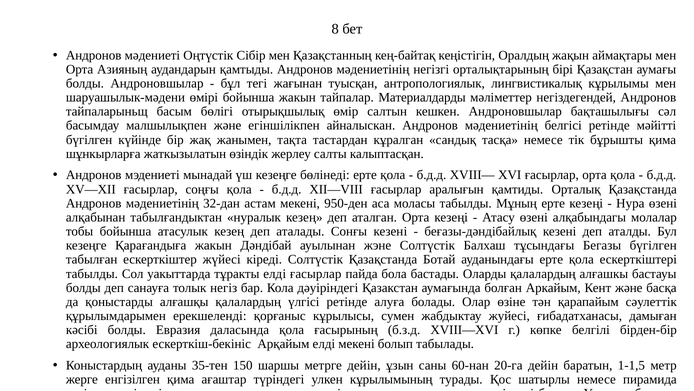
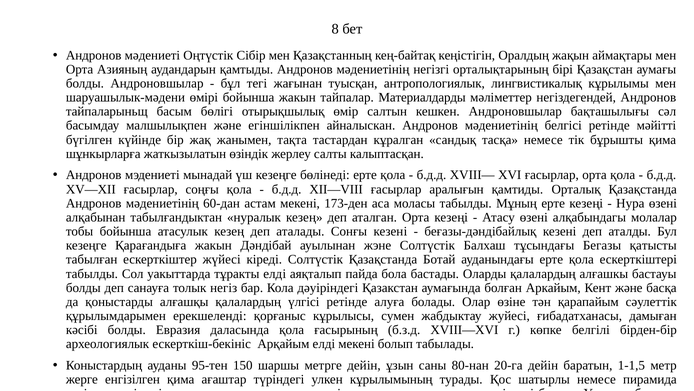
32-дан: 32-дан -> 60-дан
950-ден: 950-ден -> 173-ден
Бегазы бүгілген: бүгілген -> қатысты
елді ғасырлар: ғасырлар -> аяқталып
35-тен: 35-тен -> 95-тен
60-нан: 60-нан -> 80-нан
